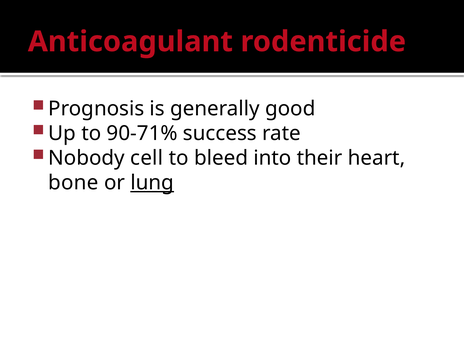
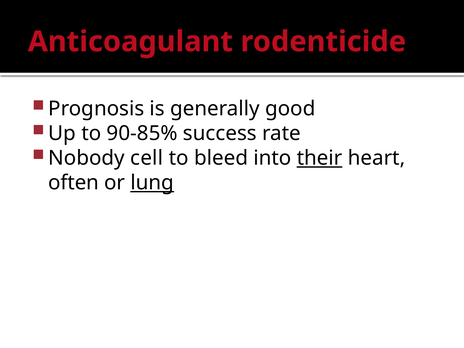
90-71%: 90-71% -> 90-85%
their underline: none -> present
bone: bone -> often
